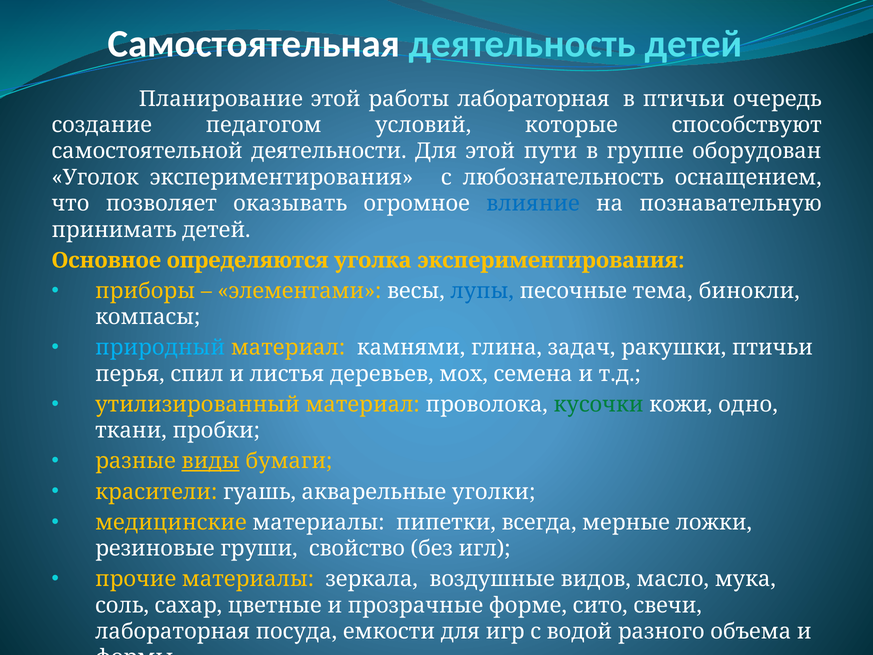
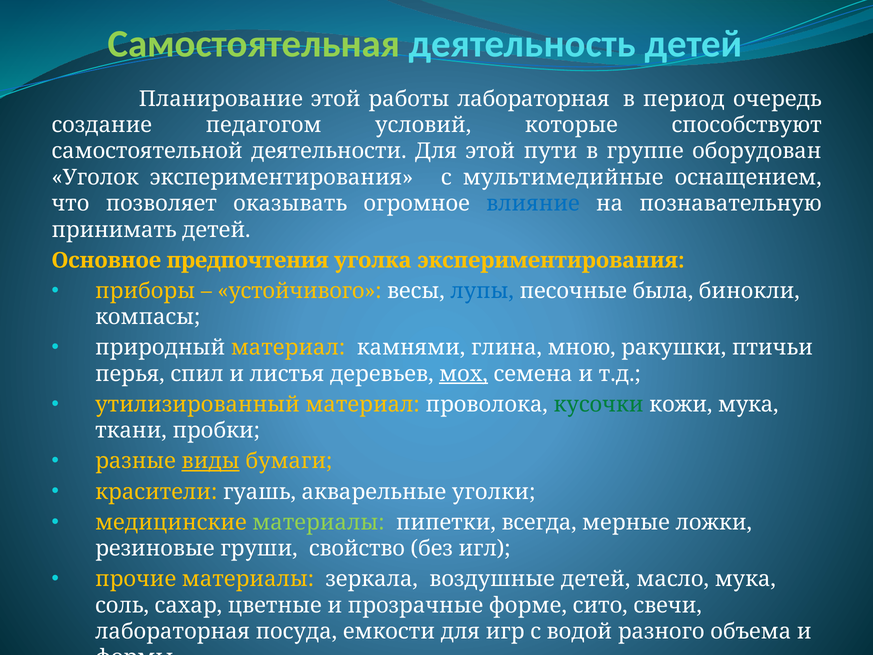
Самостоятельная colour: white -> light green
в птичьи: птичьи -> период
любознательность: любознательность -> мультимедийные
определяются: определяются -> предпочтения
элементами: элементами -> устойчивого
тема: тема -> была
природный colour: light blue -> white
задач: задач -> мною
мох underline: none -> present
кожи одно: одно -> мука
материалы at (318, 522) colour: white -> light green
воздушные видов: видов -> детей
